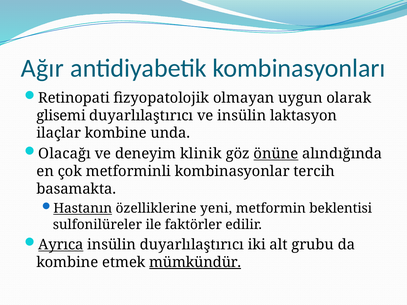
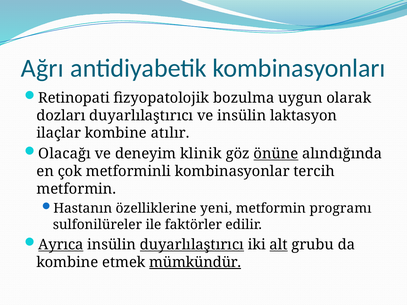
Ağır: Ağır -> Ağrı
olmayan: olmayan -> bozulma
glisemi: glisemi -> dozları
unda: unda -> atılır
basamakta at (76, 189): basamakta -> metformin
Hastanın underline: present -> none
beklentisi: beklentisi -> programı
duyarlılaştırıcı at (192, 245) underline: none -> present
alt underline: none -> present
